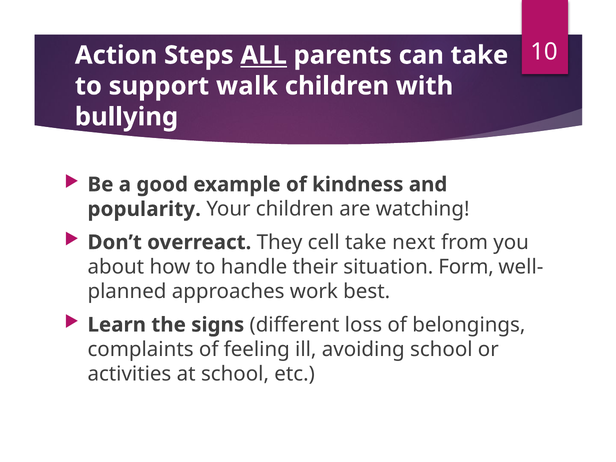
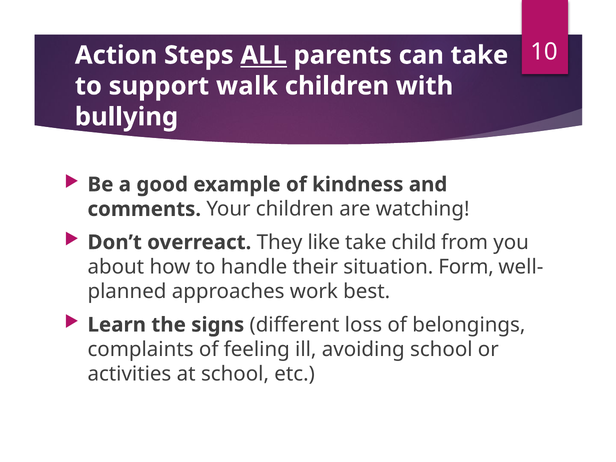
popularity: popularity -> comments
cell: cell -> like
next: next -> child
